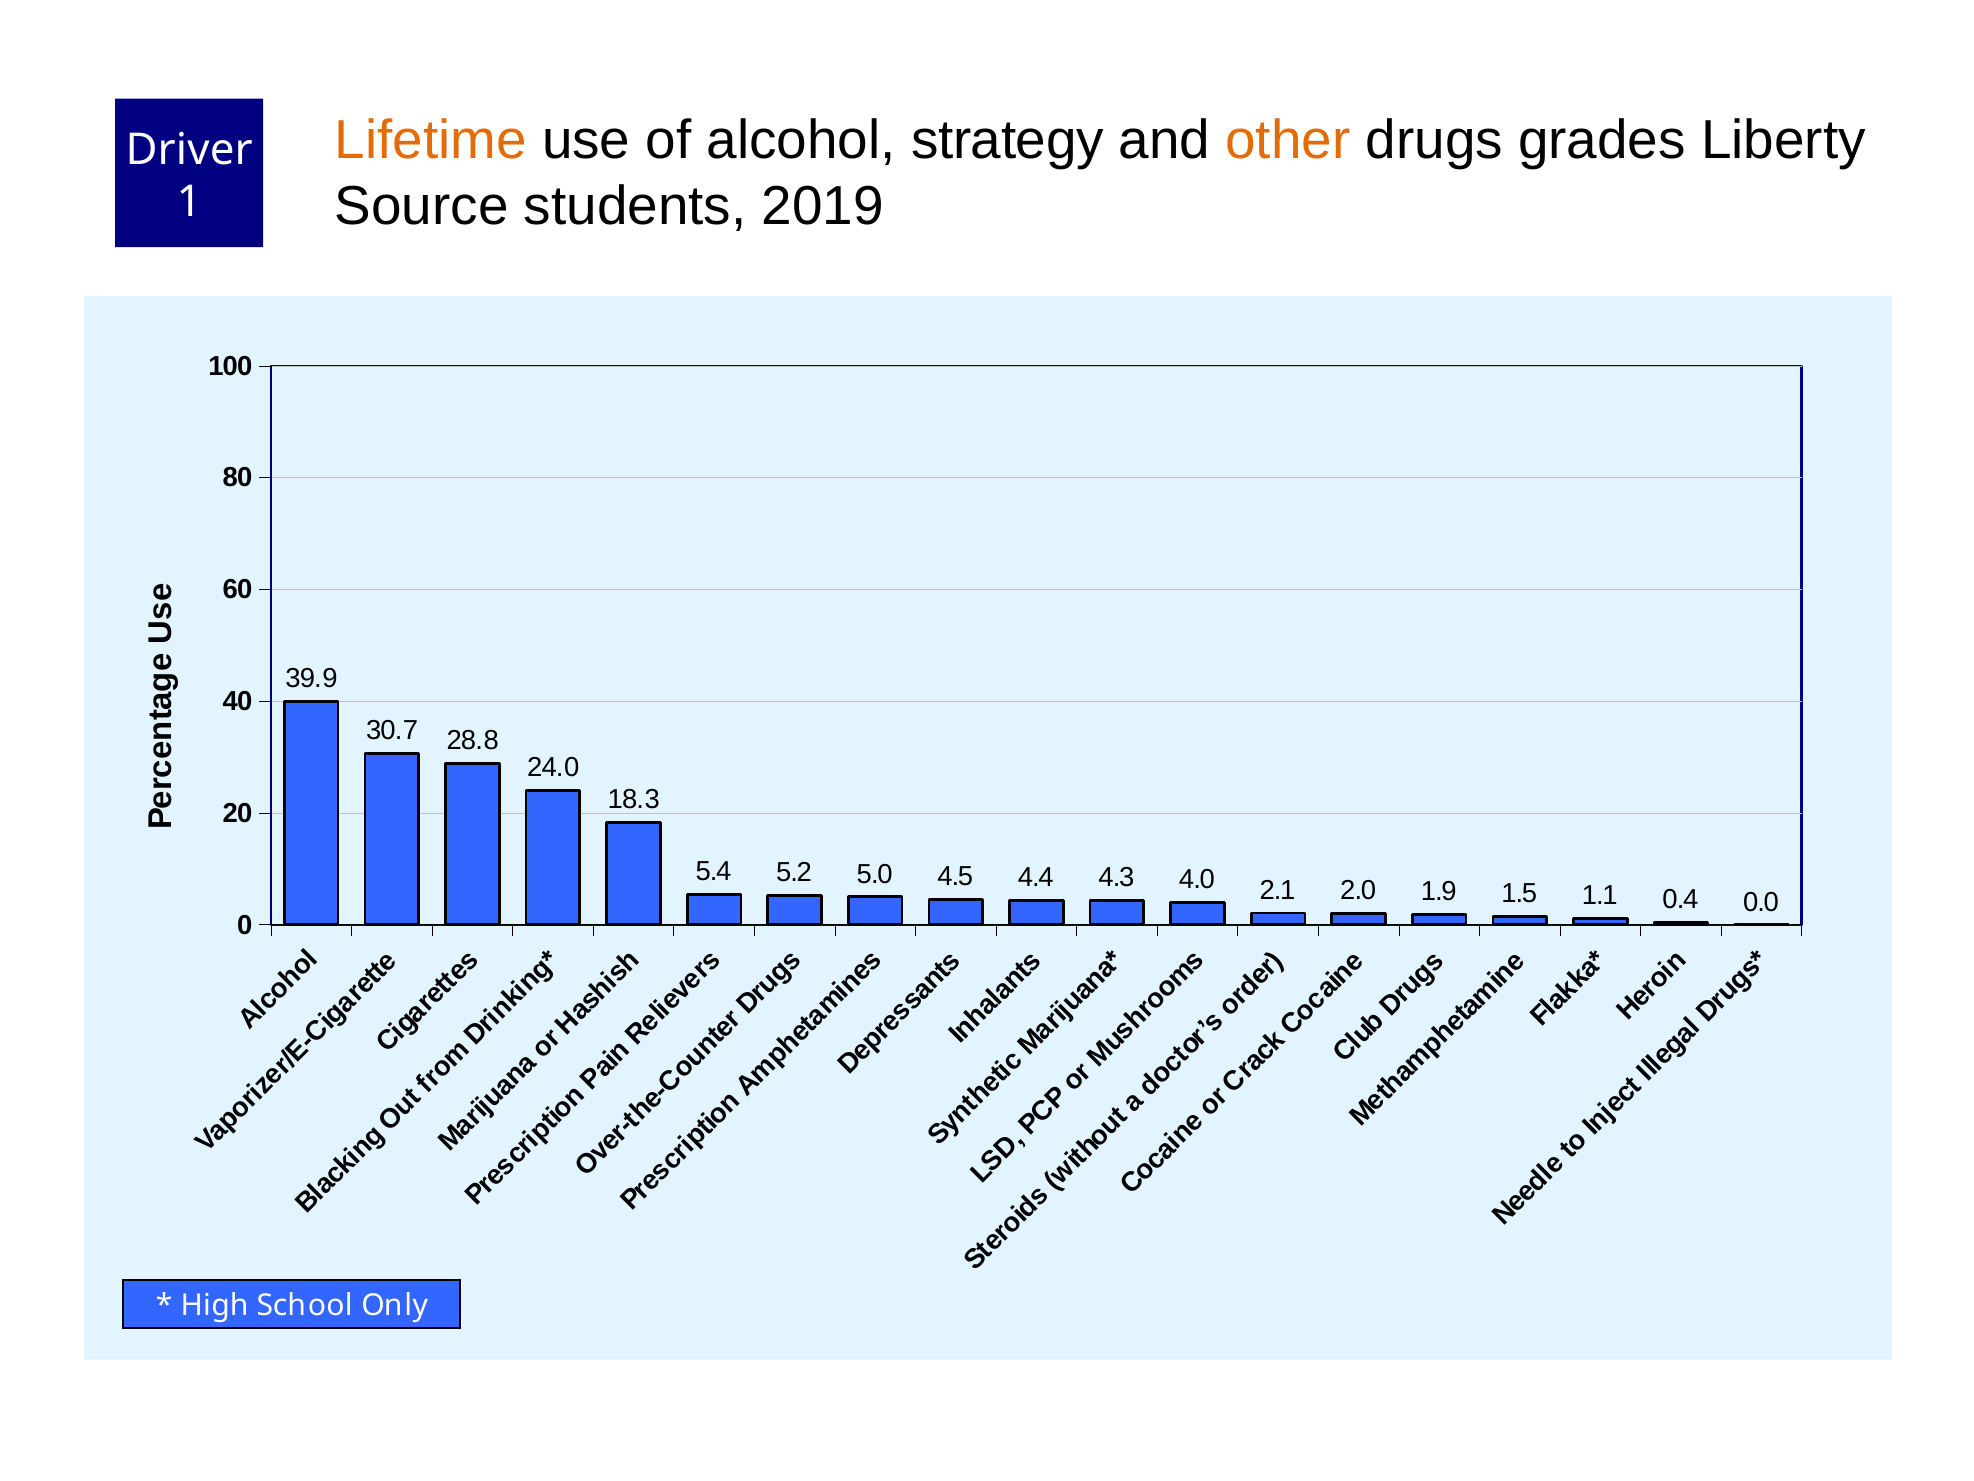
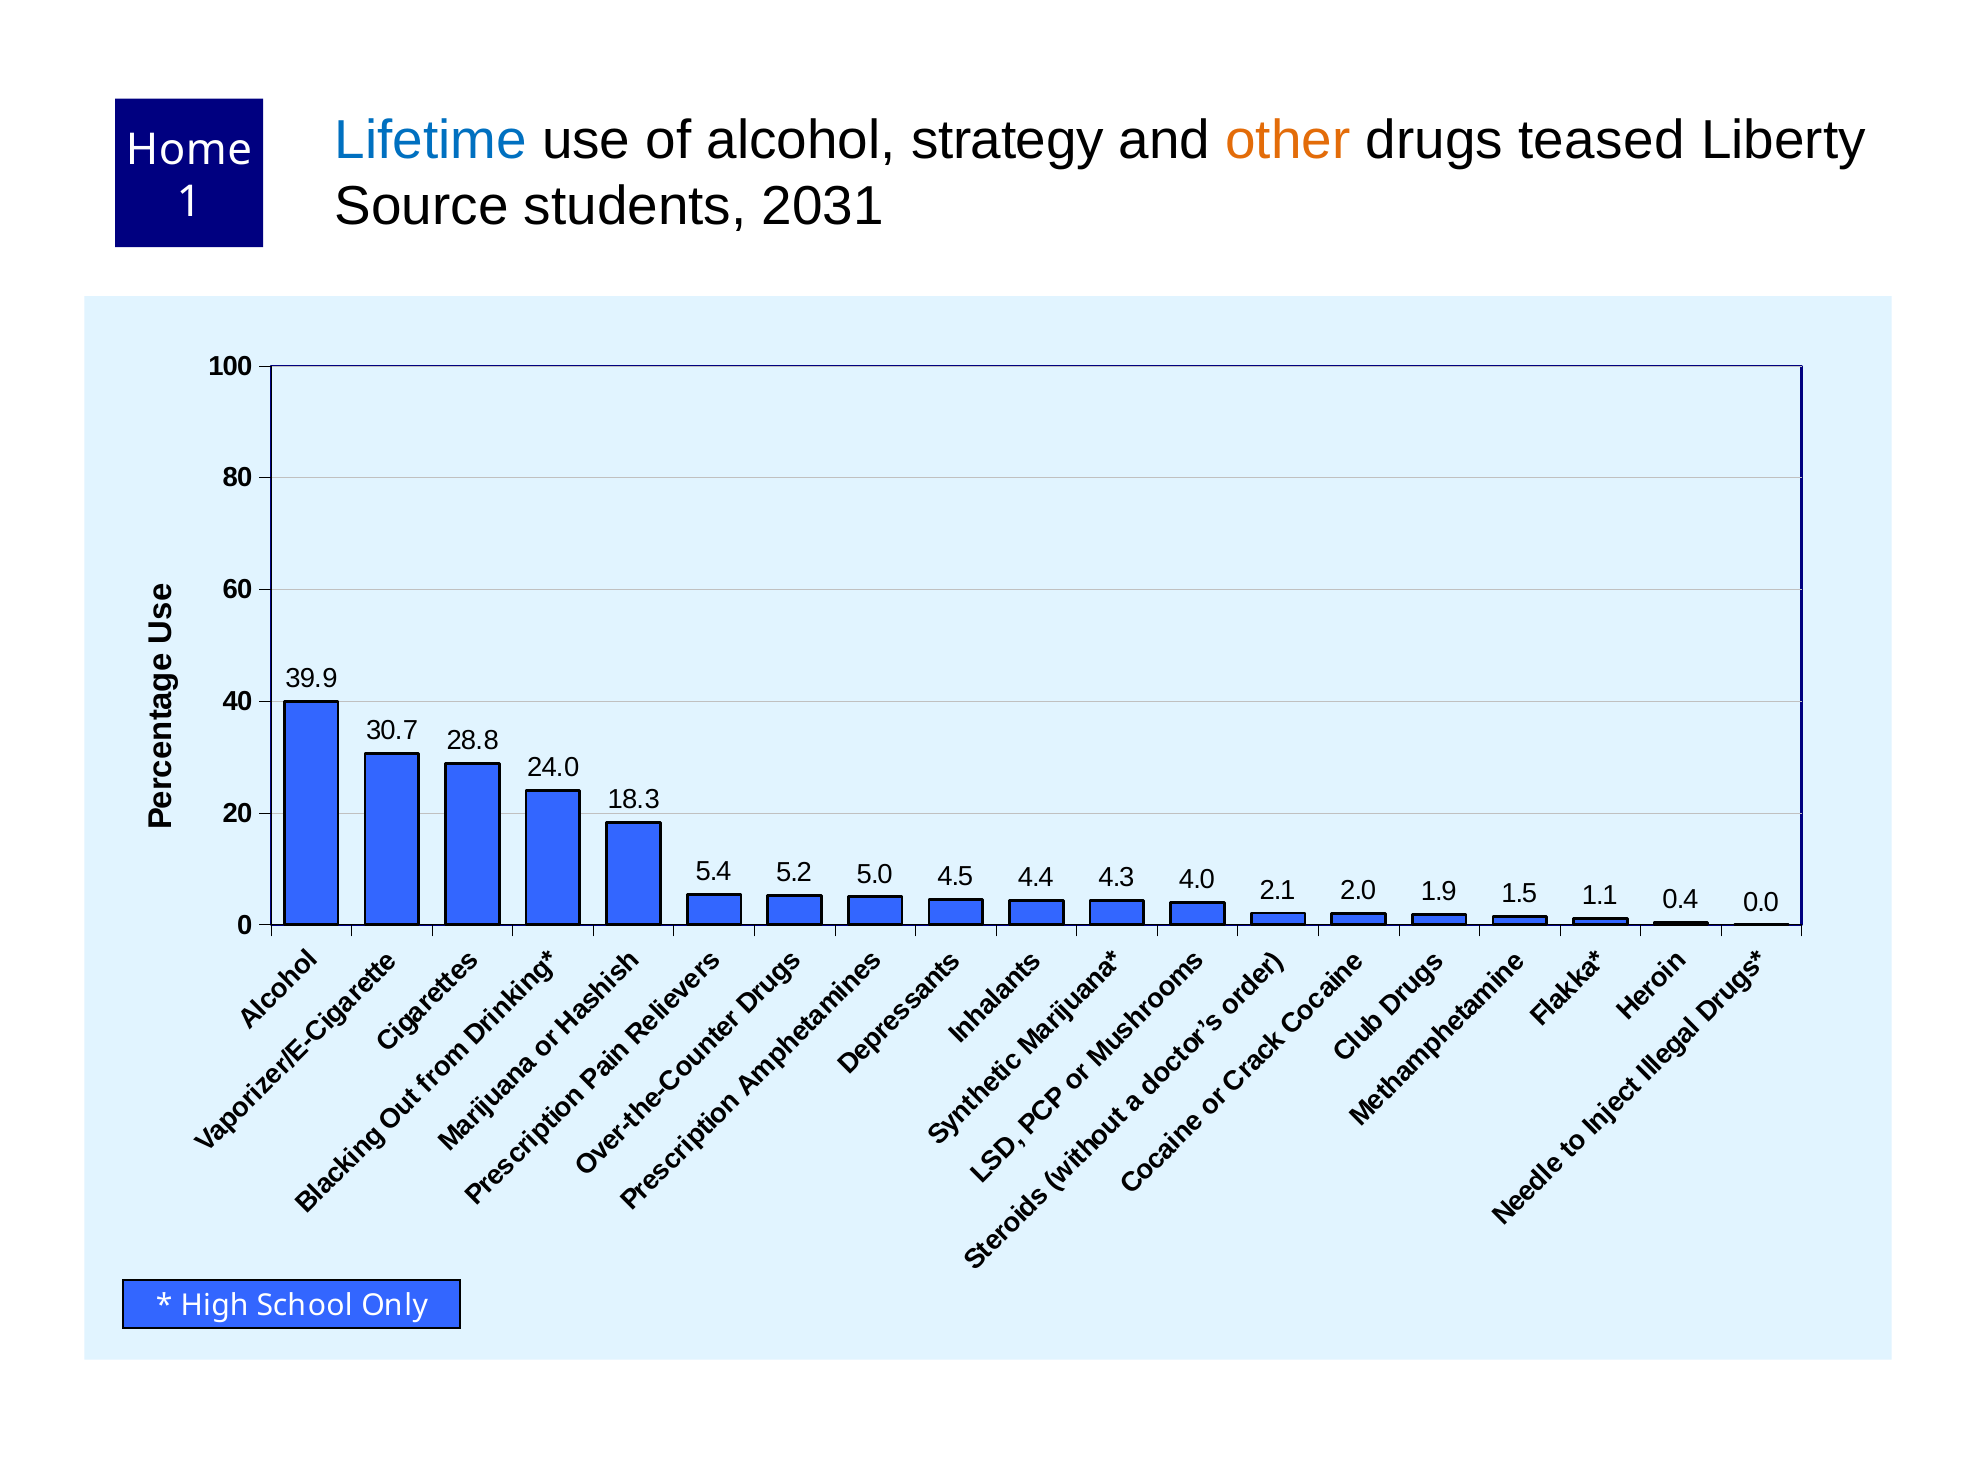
Lifetime colour: orange -> blue
grades: grades -> teased
Driver: Driver -> Home
2019: 2019 -> 2031
